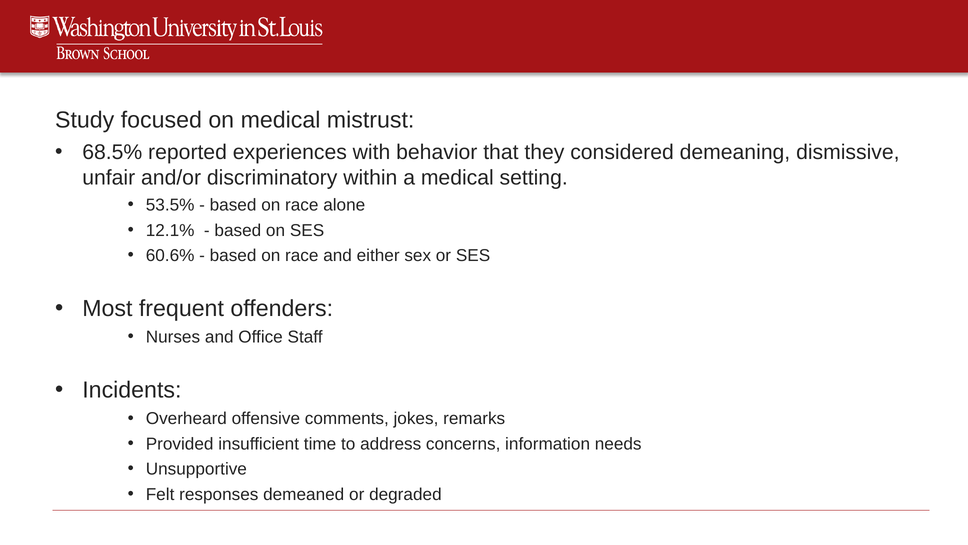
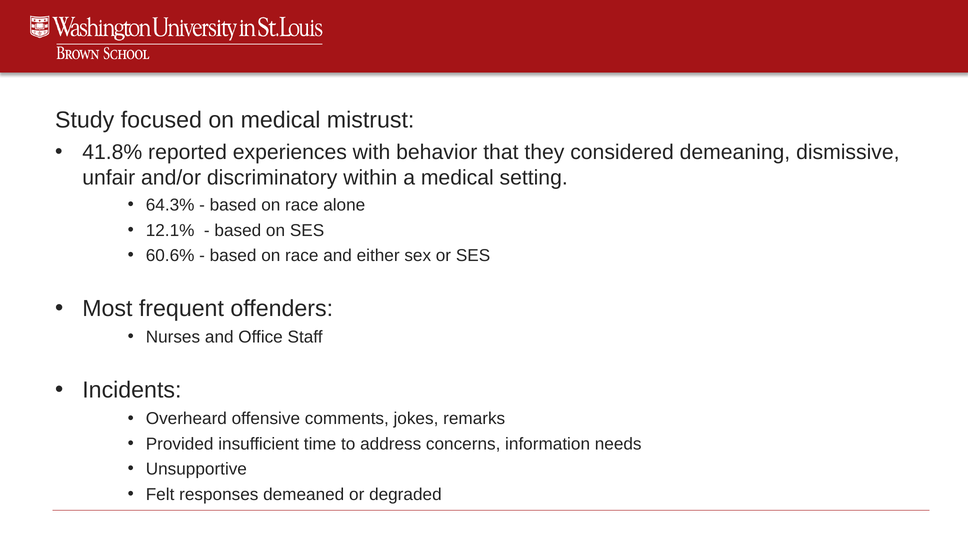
68.5%: 68.5% -> 41.8%
53.5%: 53.5% -> 64.3%
